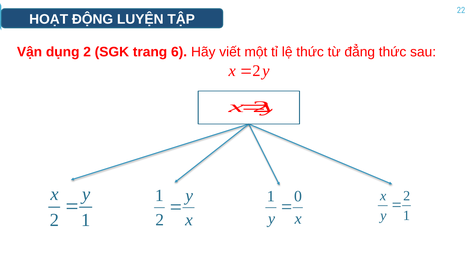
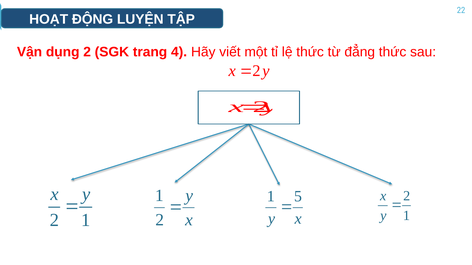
6: 6 -> 4
0: 0 -> 5
